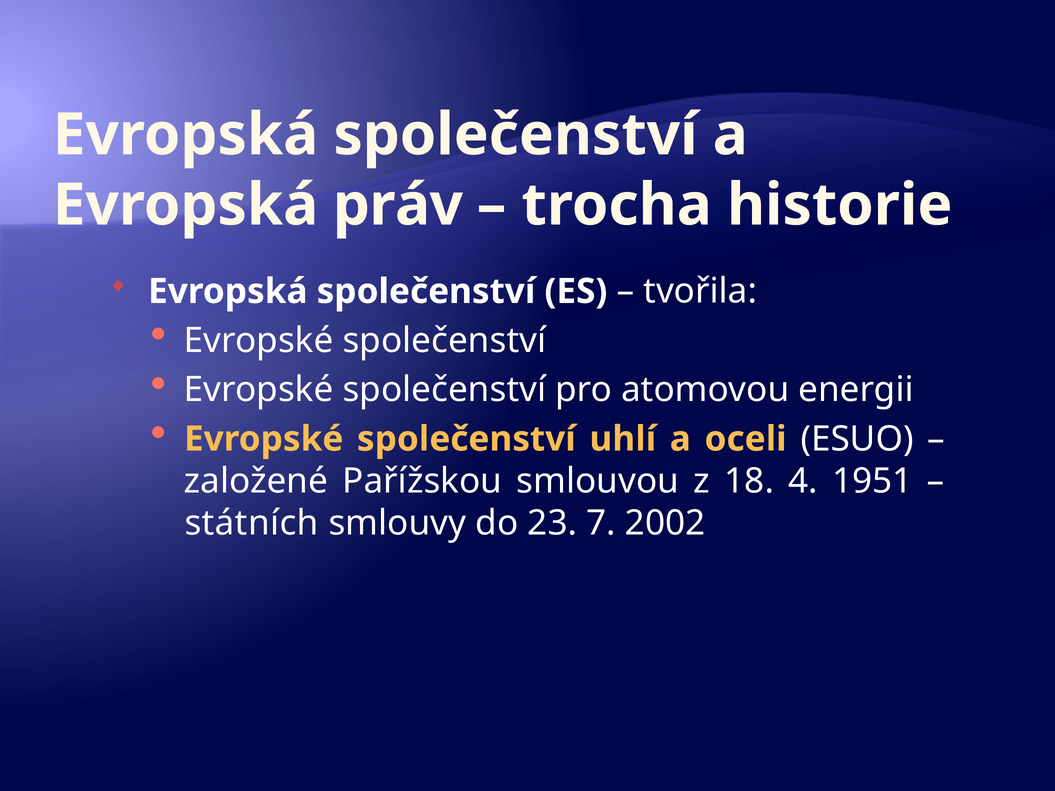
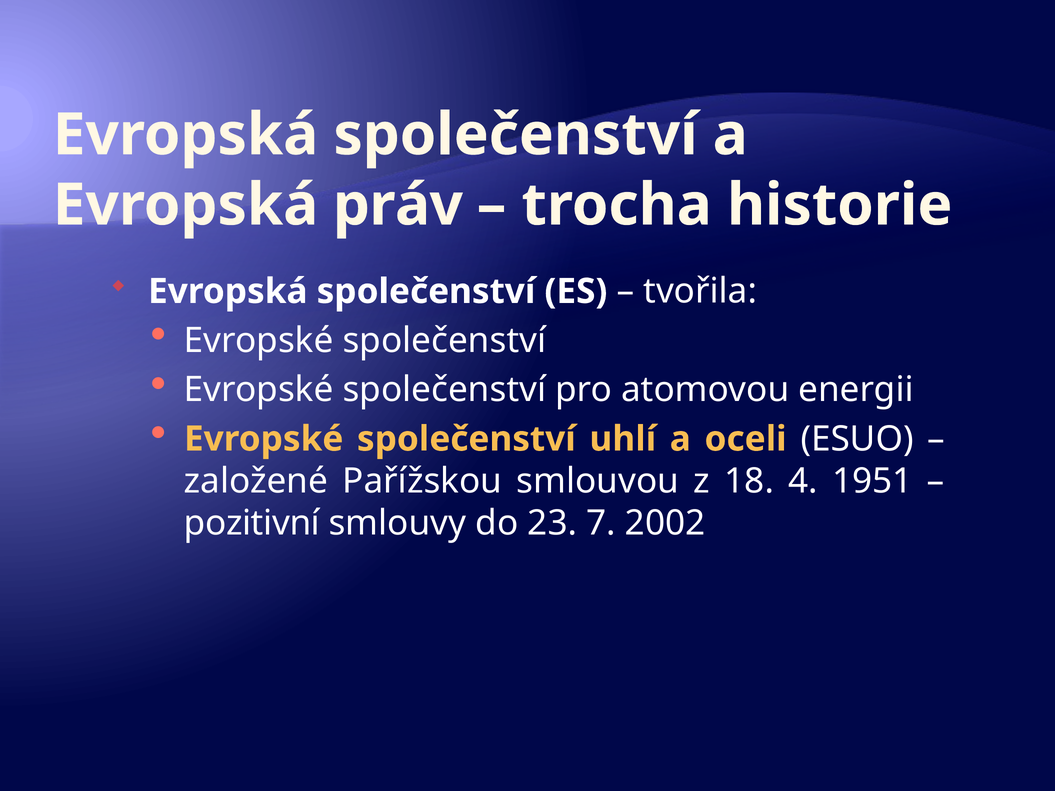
státních: státních -> pozitivní
